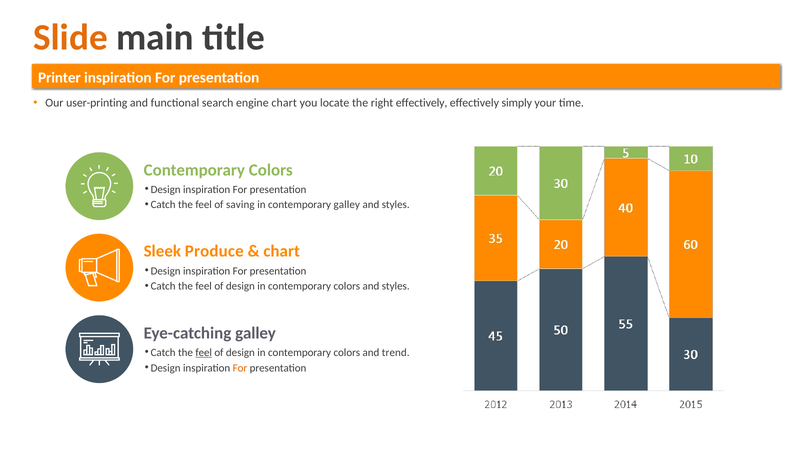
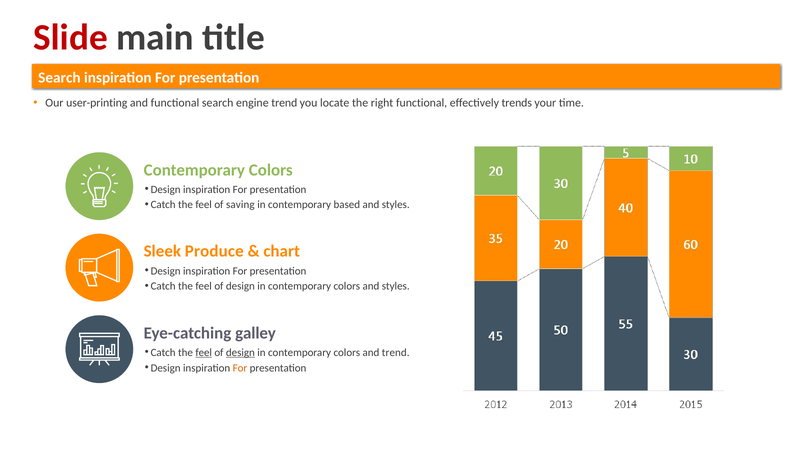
Slide colour: orange -> red
Printer at (59, 78): Printer -> Search
engine chart: chart -> trend
right effectively: effectively -> functional
simply: simply -> trends
contemporary galley: galley -> based
design at (240, 352) underline: none -> present
